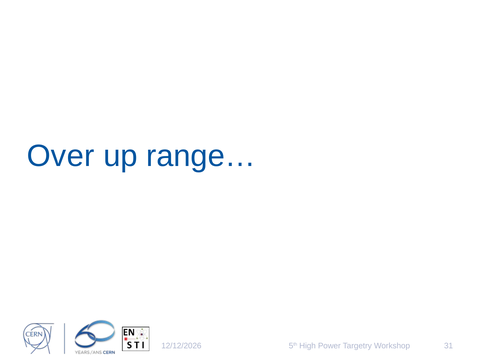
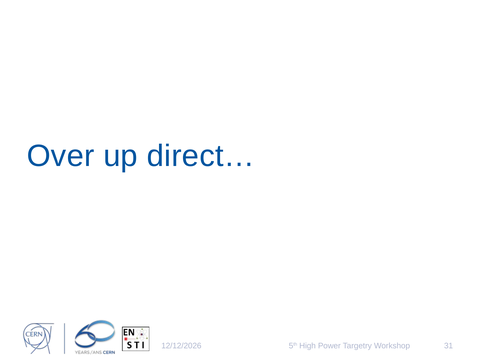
range…: range… -> direct…
